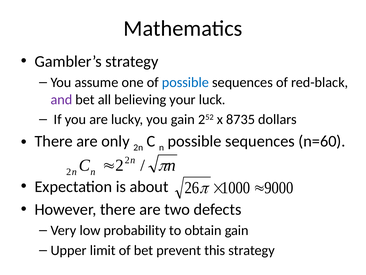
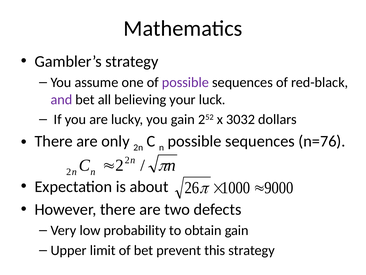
possible at (185, 82) colour: blue -> purple
8735: 8735 -> 3032
n=60: n=60 -> n=76
